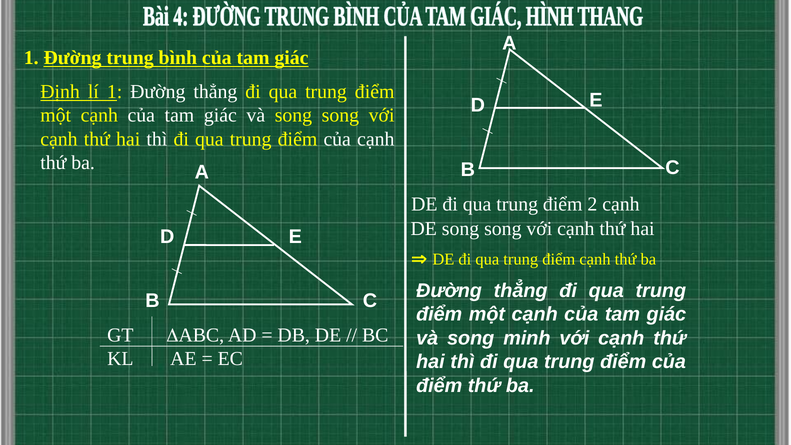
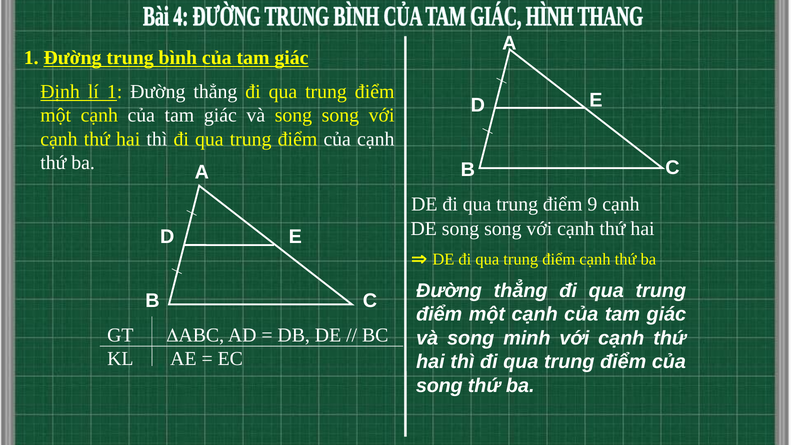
2: 2 -> 9
điểm at (439, 385): điểm -> song
